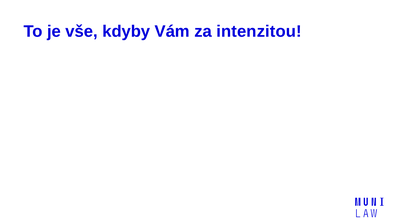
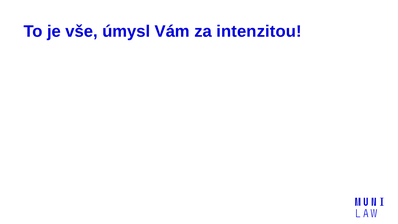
kdyby: kdyby -> úmysl
